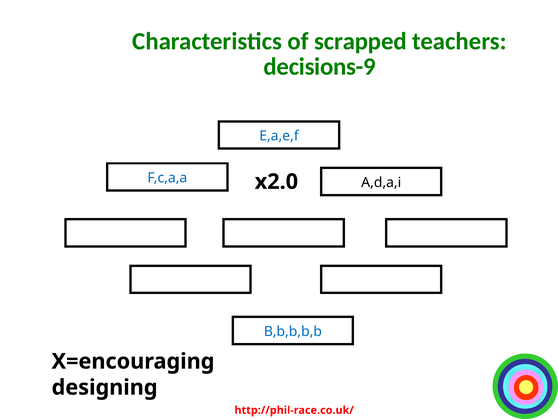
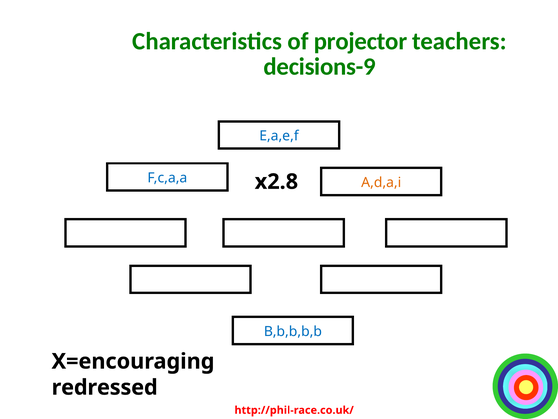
scrapped: scrapped -> projector
A,d,a,i colour: black -> orange
x2.0: x2.0 -> x2.8
designing: designing -> redressed
